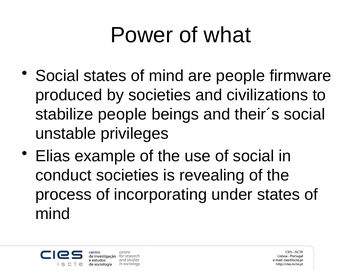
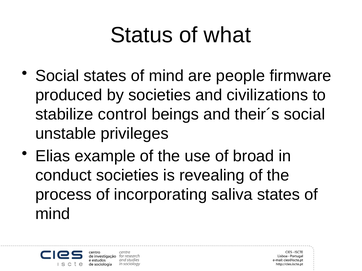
Power: Power -> Status
stabilize people: people -> control
of social: social -> broad
under: under -> saliva
